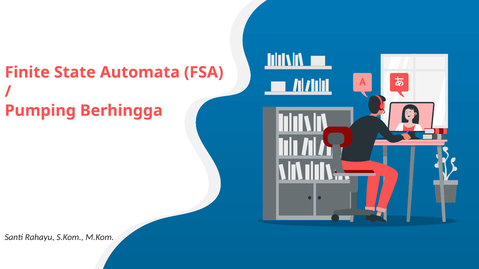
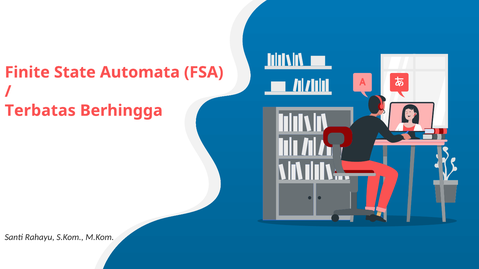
Pumping: Pumping -> Terbatas
